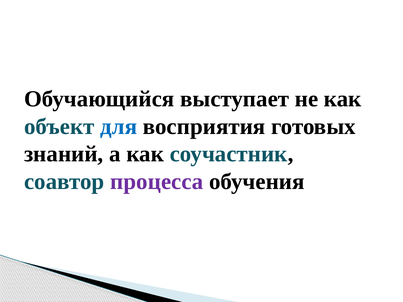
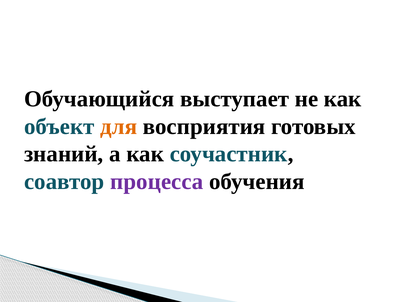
для colour: blue -> orange
